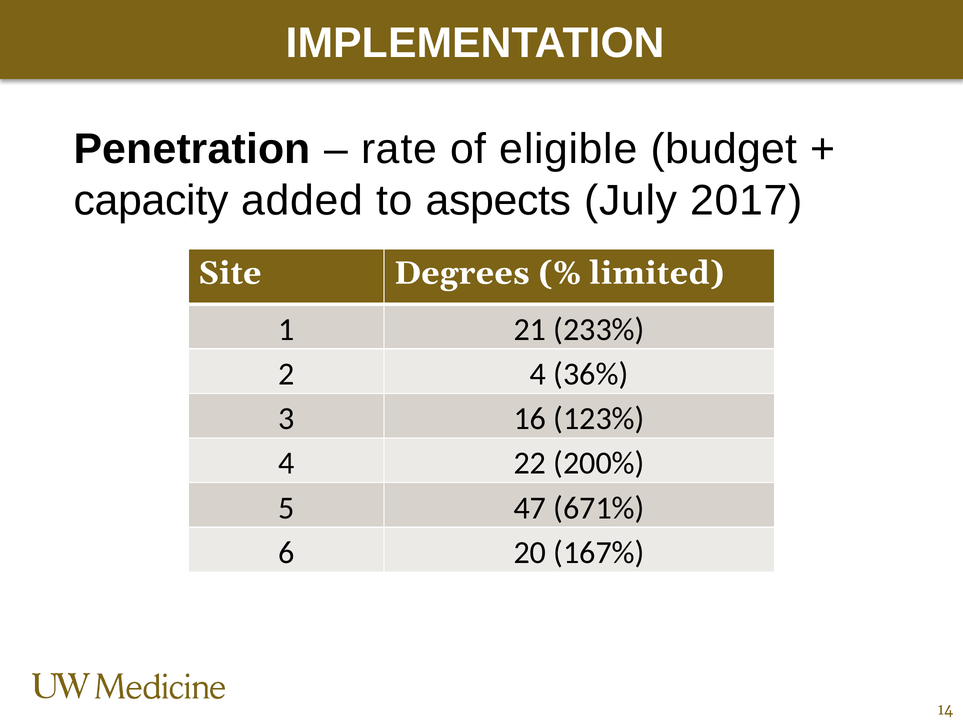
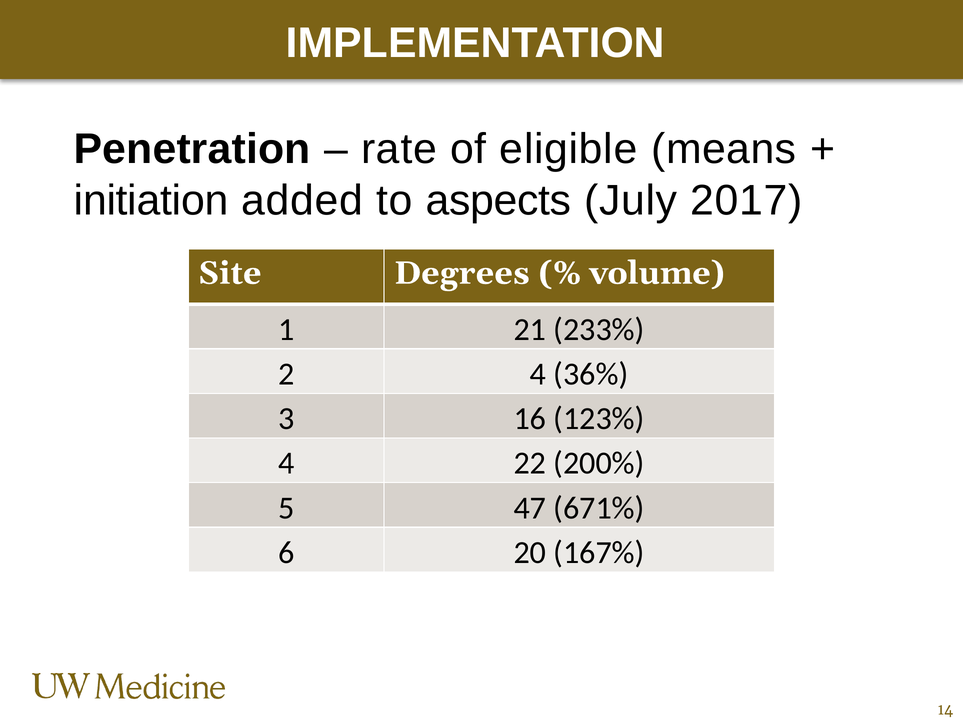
budget: budget -> means
capacity: capacity -> initiation
limited: limited -> volume
